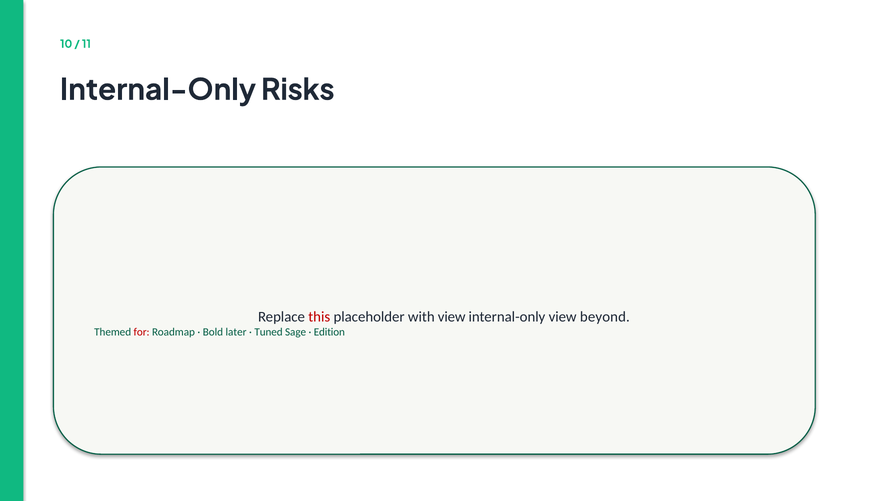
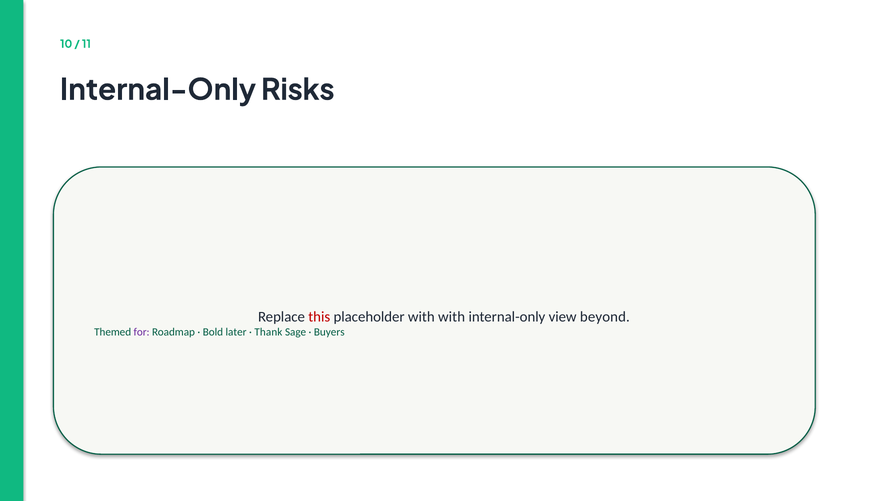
with view: view -> with
for colour: red -> purple
Tuned: Tuned -> Thank
Edition: Edition -> Buyers
